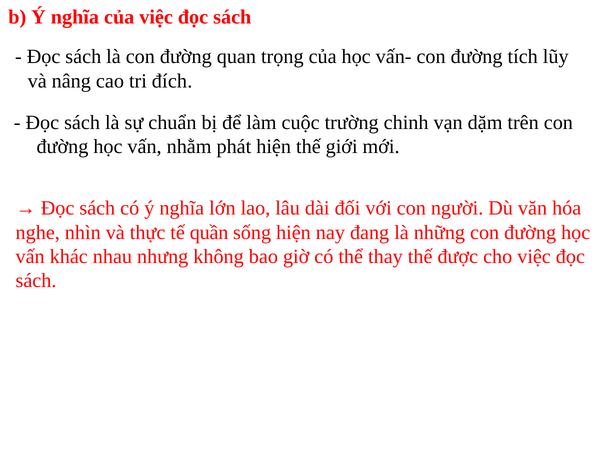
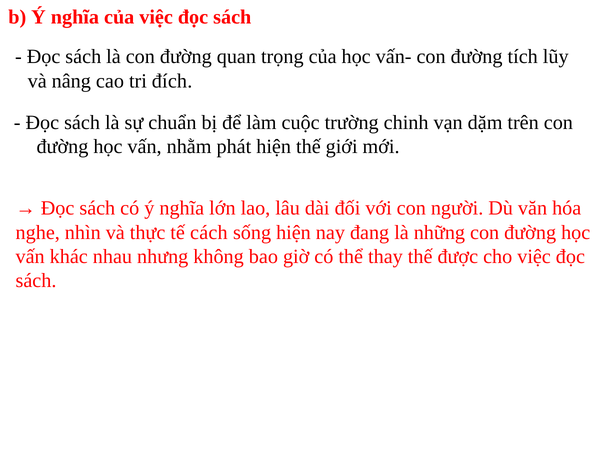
quần: quần -> cách
